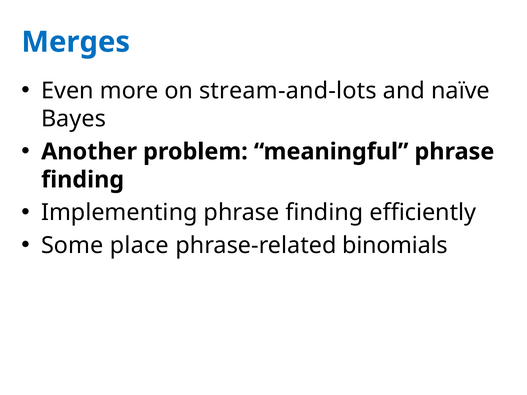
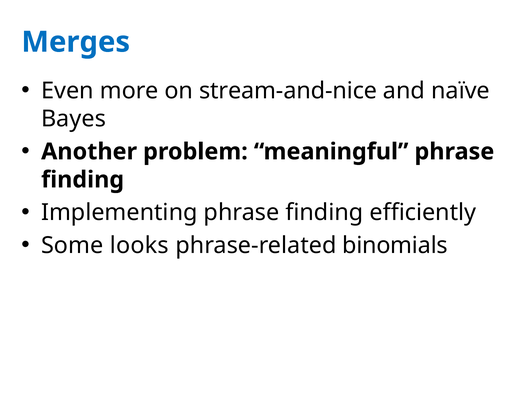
stream-and-lots: stream-and-lots -> stream-and-nice
place: place -> looks
